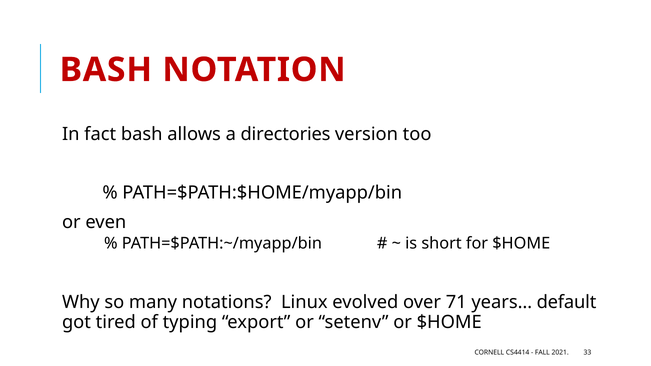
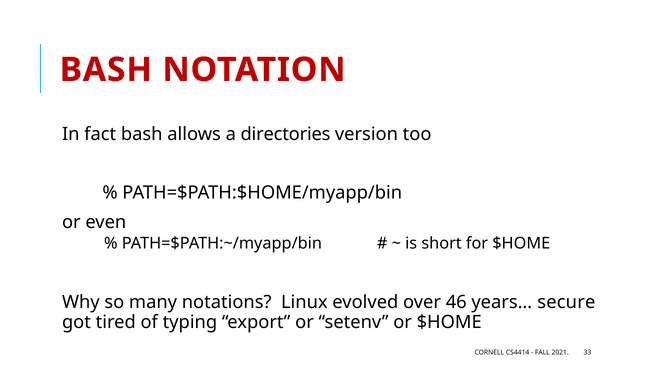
71: 71 -> 46
default: default -> secure
